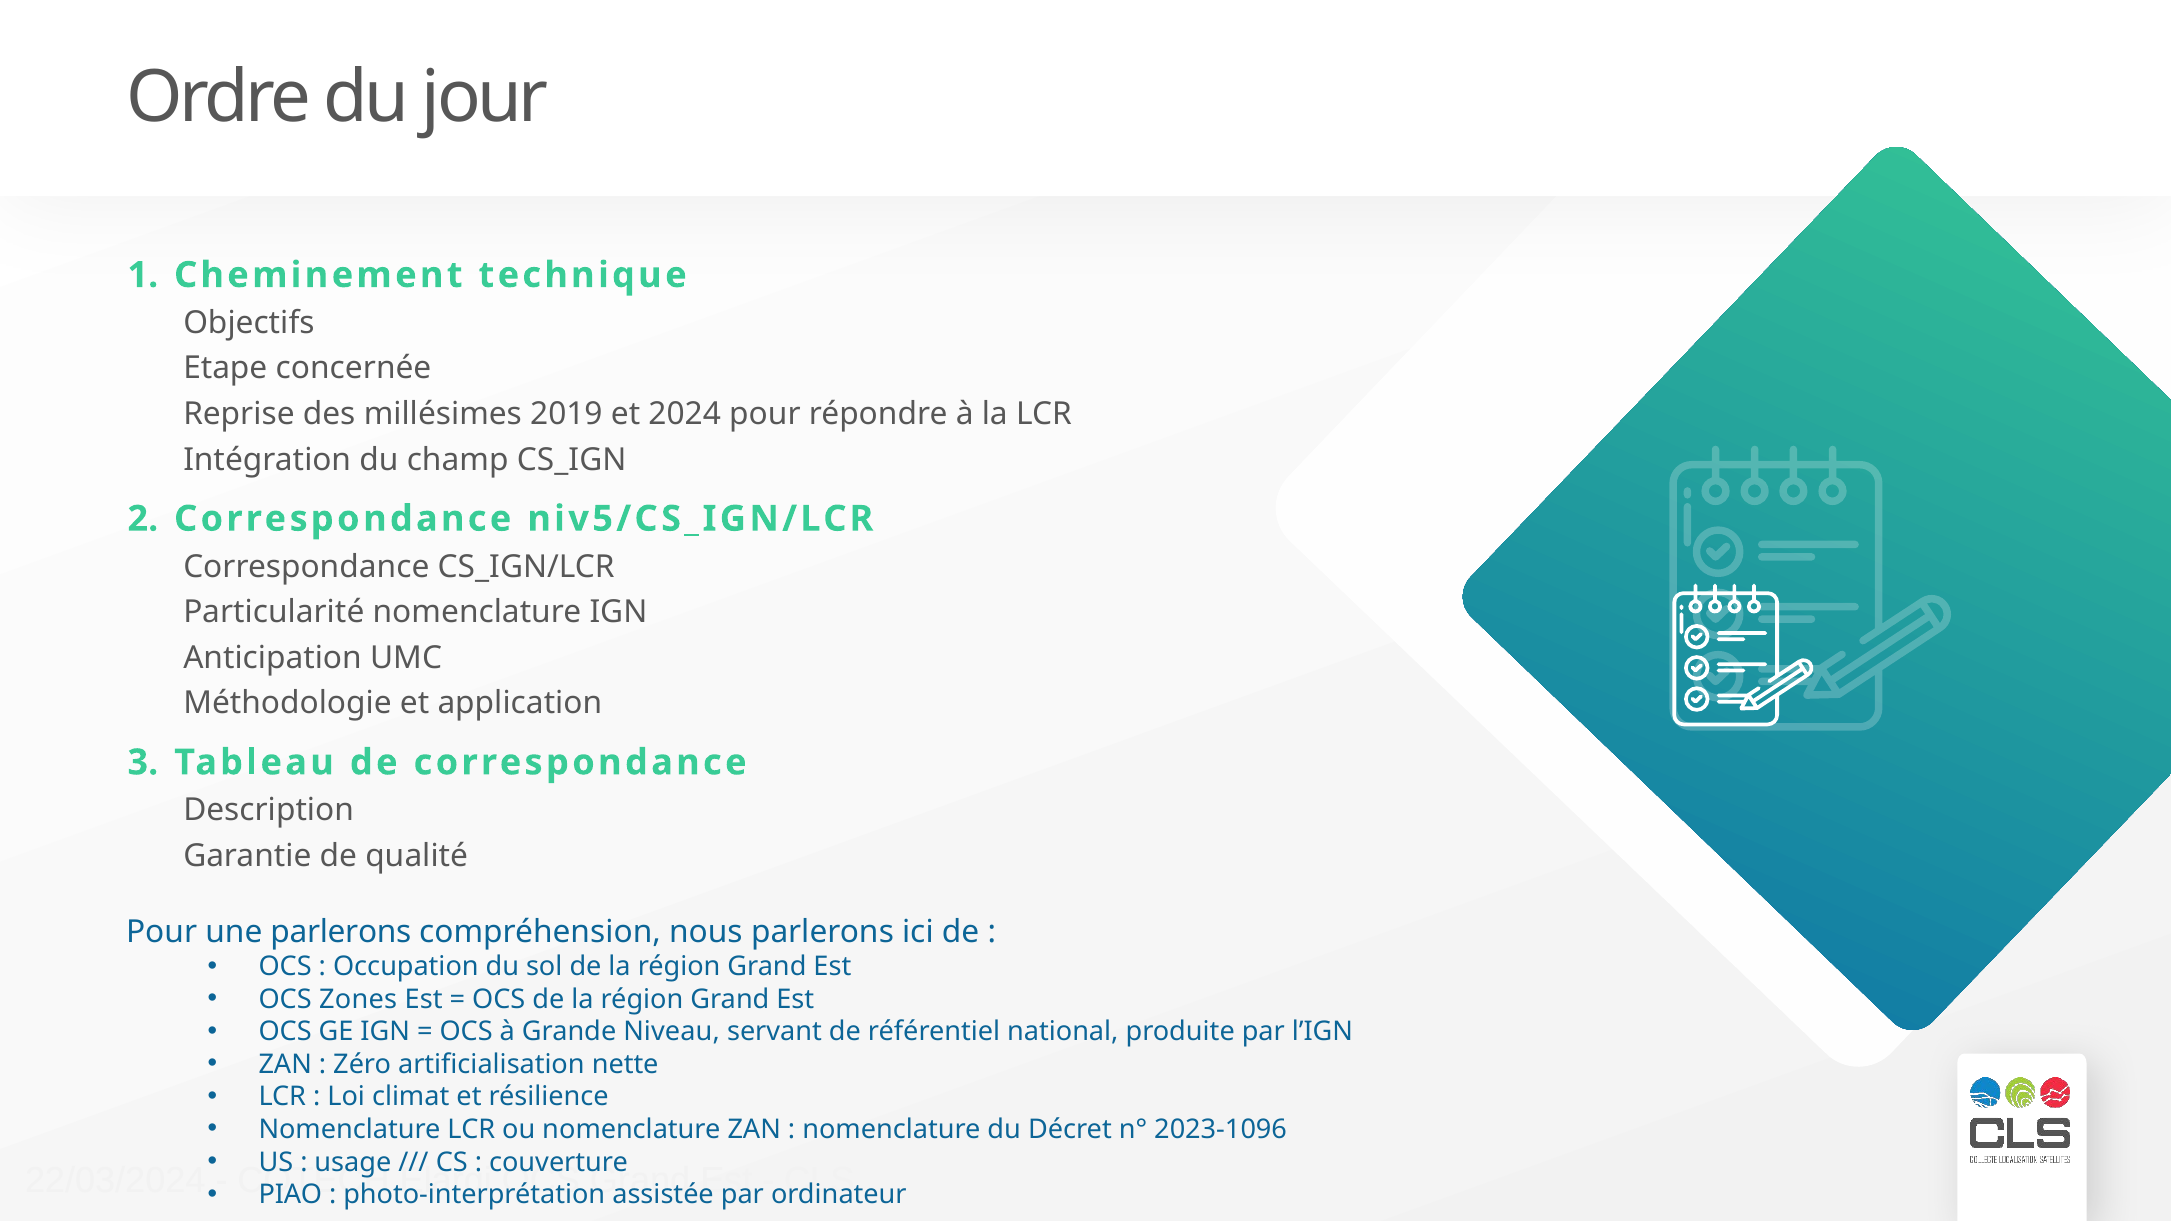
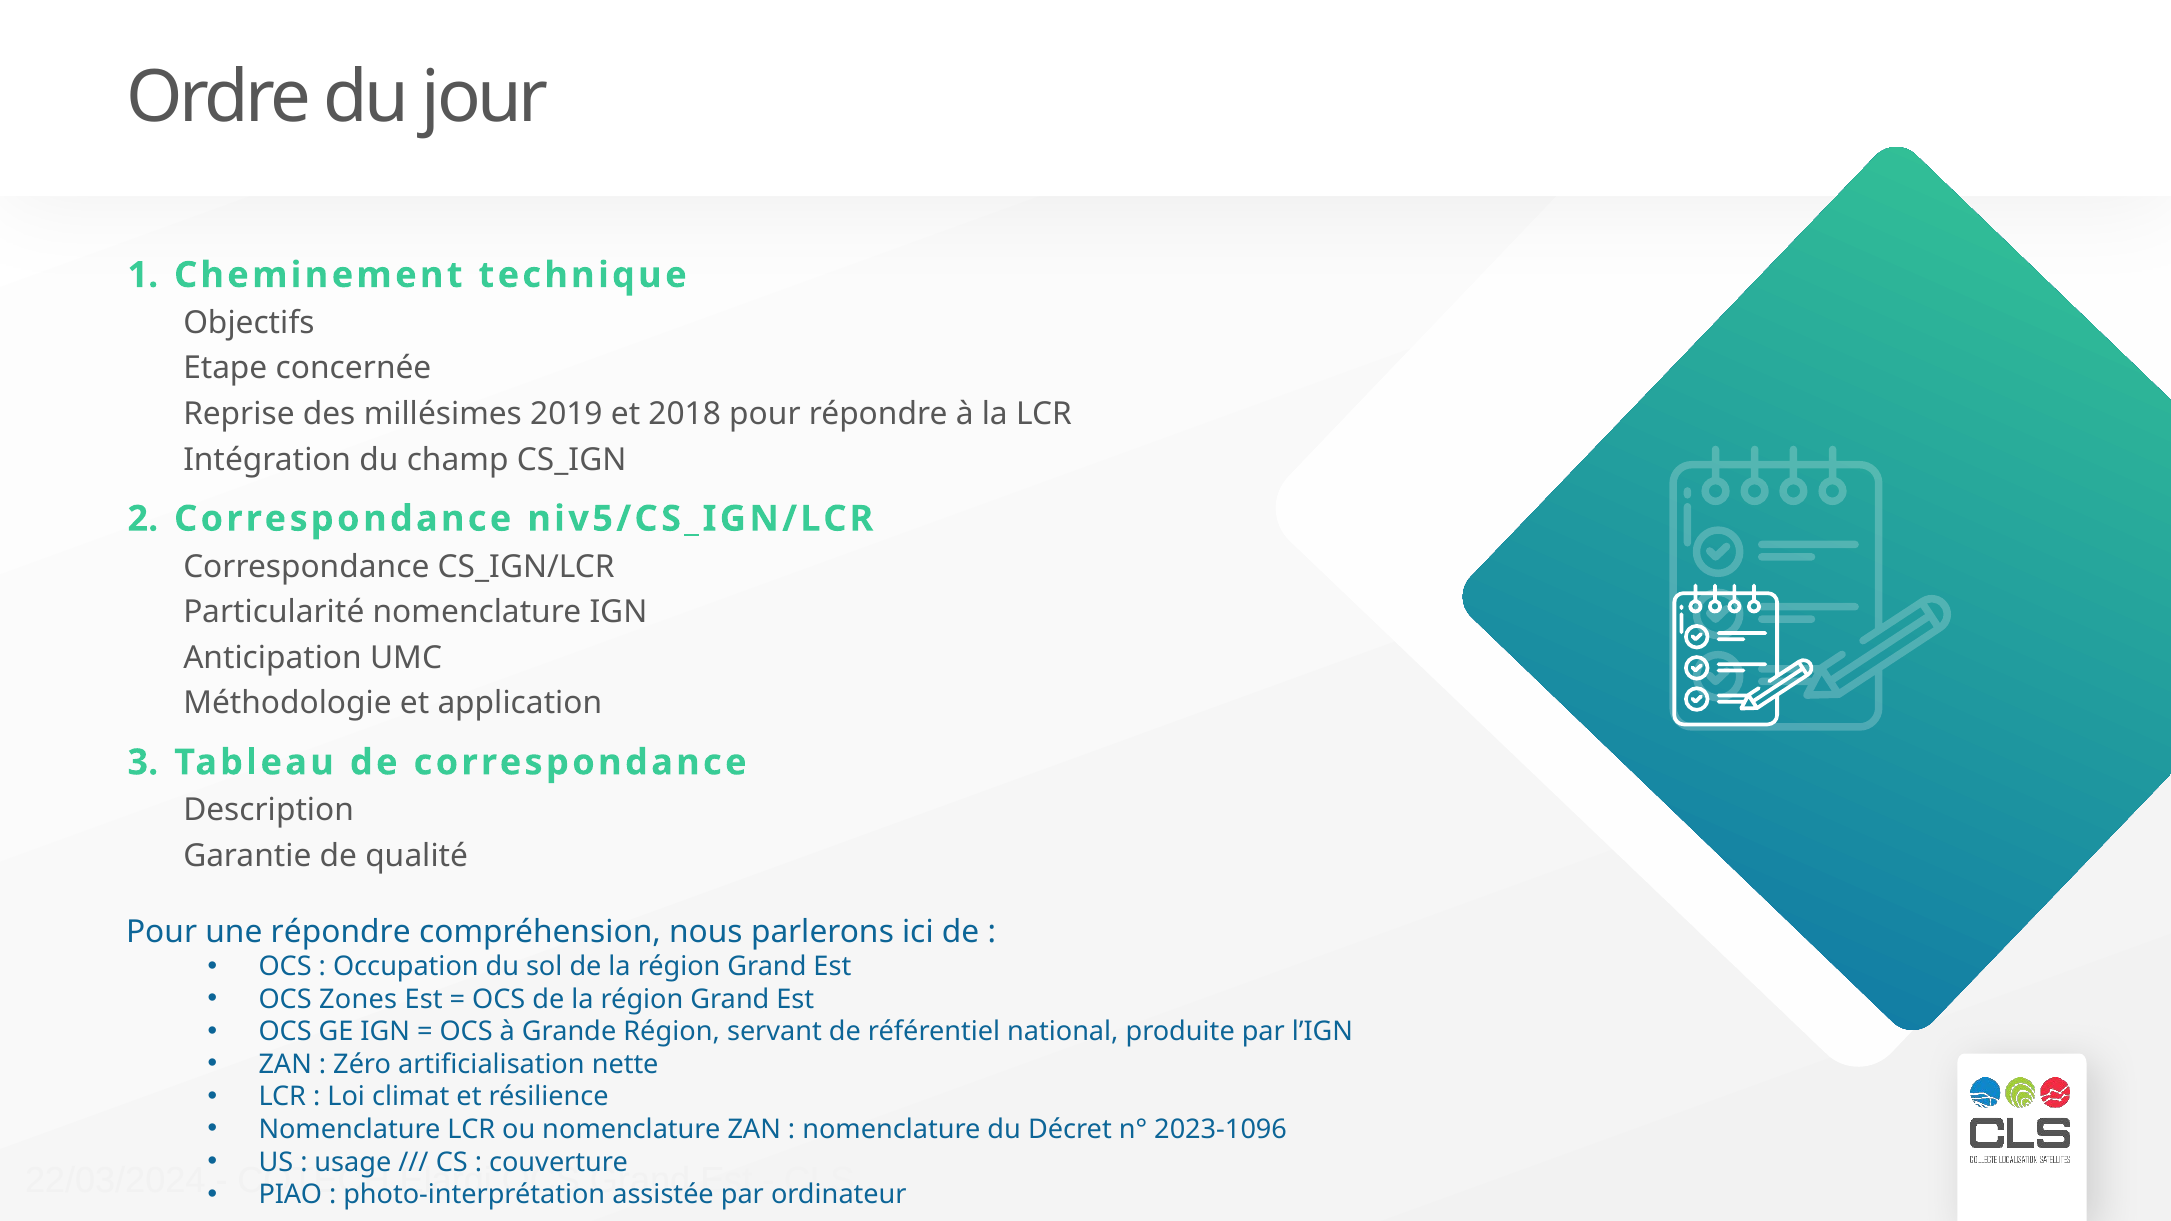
2024: 2024 -> 2018
une parlerons: parlerons -> répondre
Grande Niveau: Niveau -> Région
